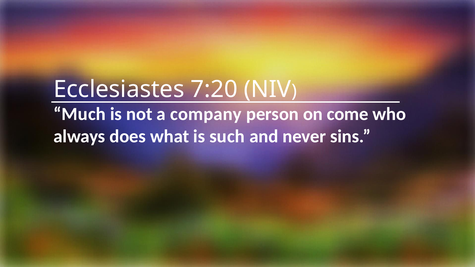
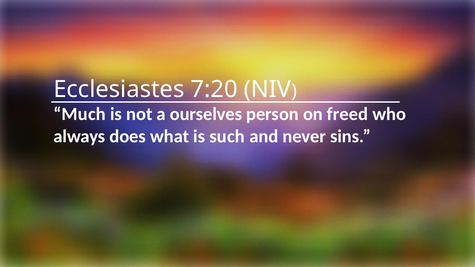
company: company -> ourselves
come: come -> freed
